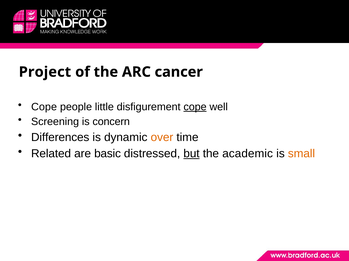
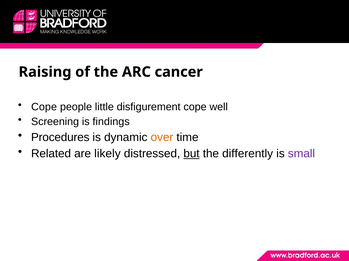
Project: Project -> Raising
cope at (195, 107) underline: present -> none
concern: concern -> findings
Differences: Differences -> Procedures
basic: basic -> likely
academic: academic -> differently
small colour: orange -> purple
